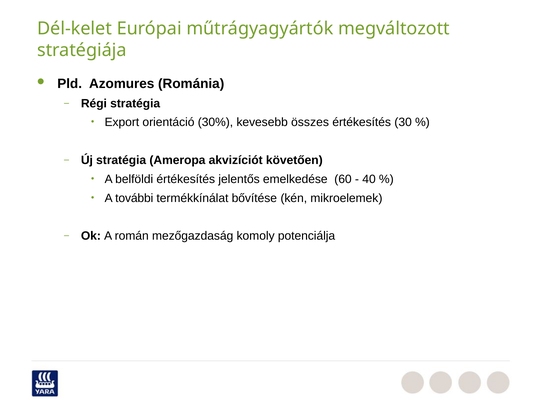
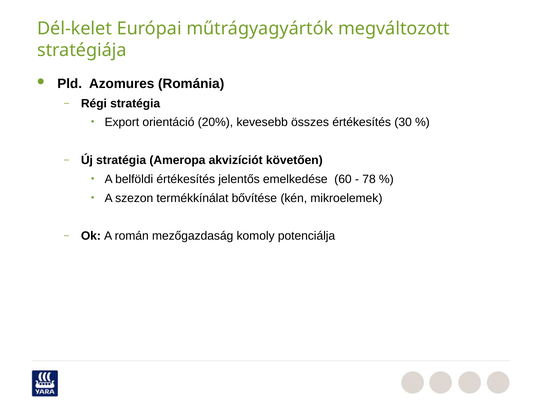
30%: 30% -> 20%
40: 40 -> 78
további: további -> szezon
